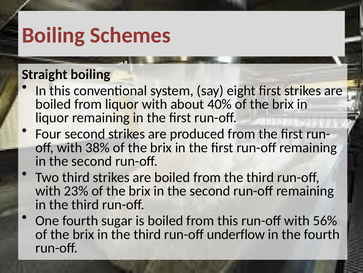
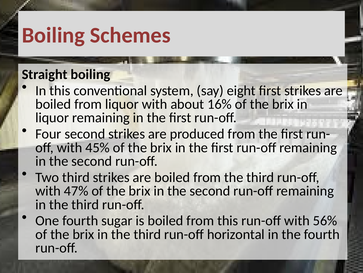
40%: 40% -> 16%
38%: 38% -> 45%
23%: 23% -> 47%
underflow: underflow -> horizontal
